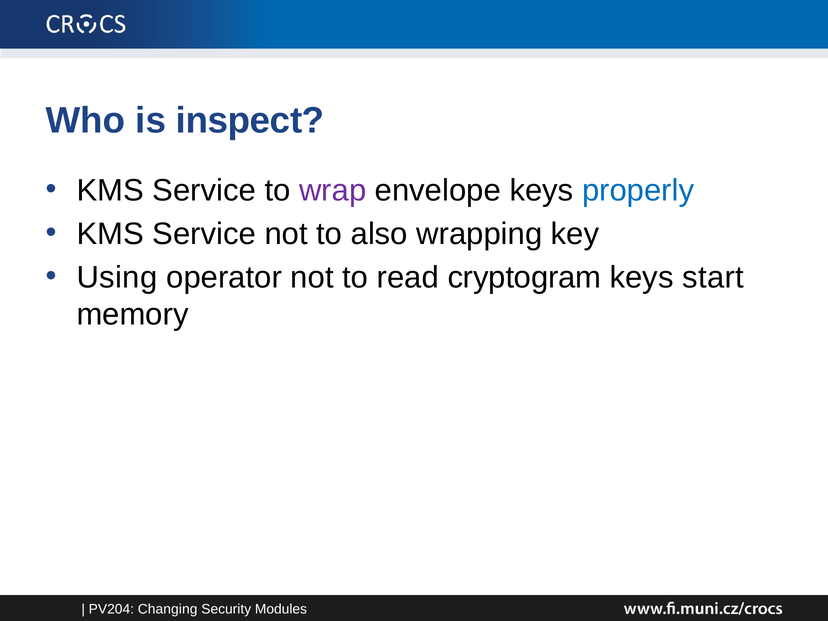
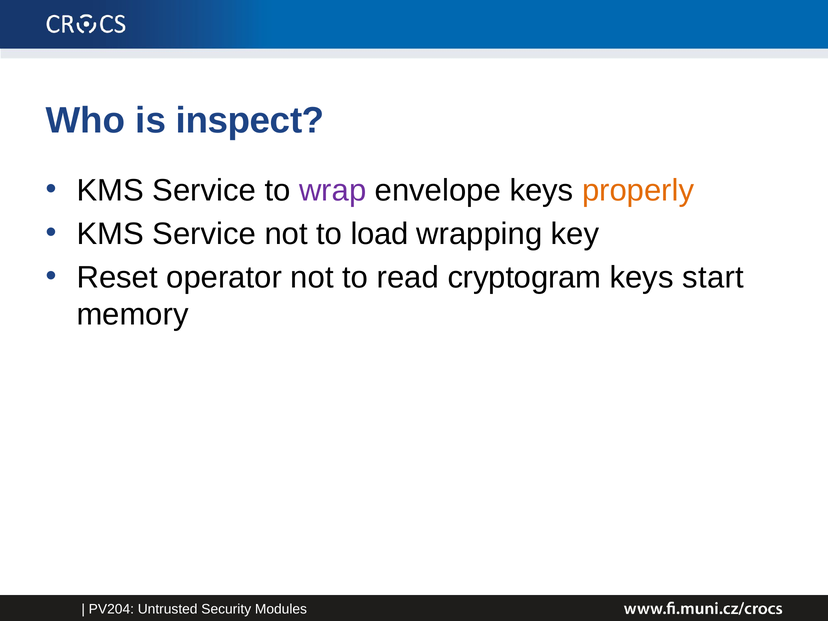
properly colour: blue -> orange
also: also -> load
Using: Using -> Reset
Changing: Changing -> Untrusted
